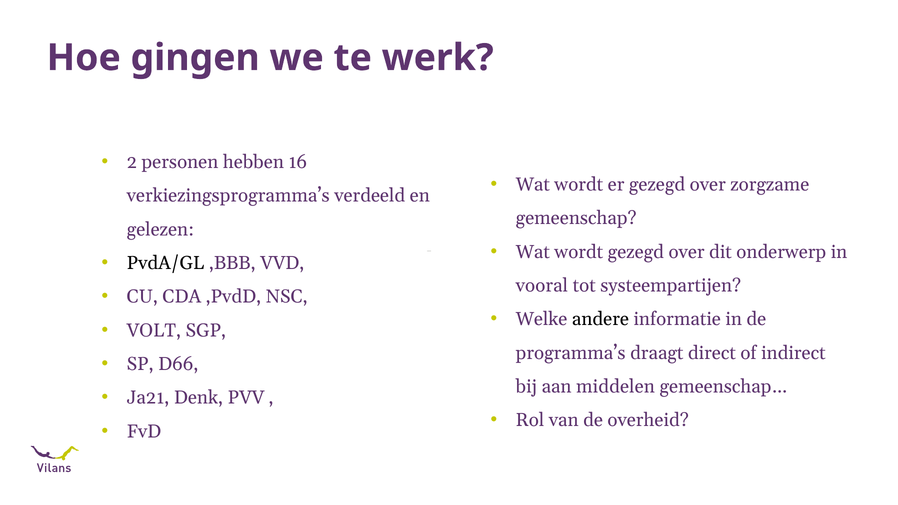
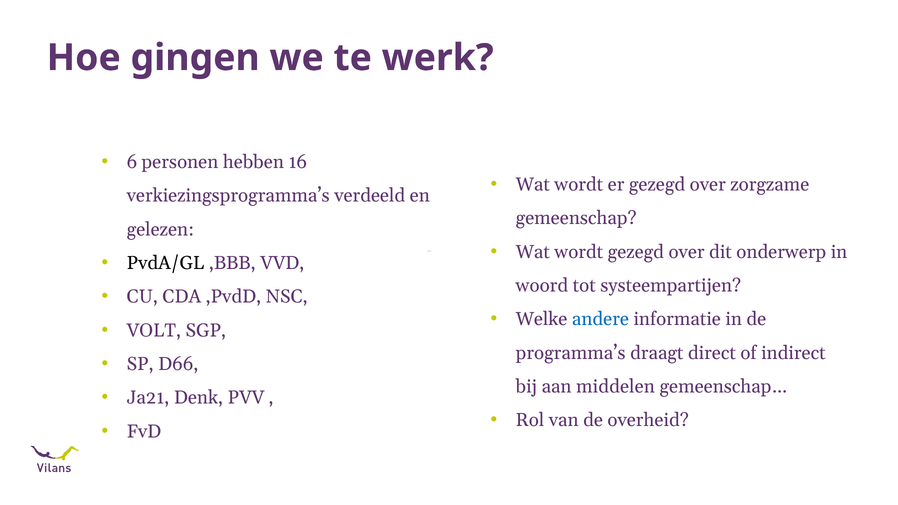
2: 2 -> 6
vooral: vooral -> woord
andere colour: black -> blue
